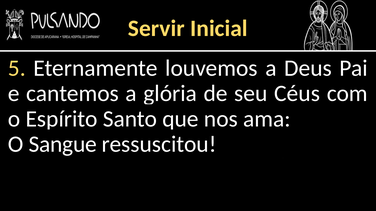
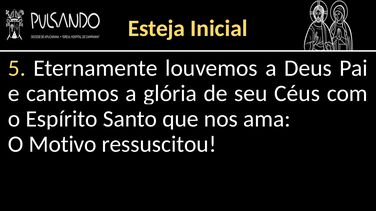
Servir: Servir -> Esteja
Sangue: Sangue -> Motivo
